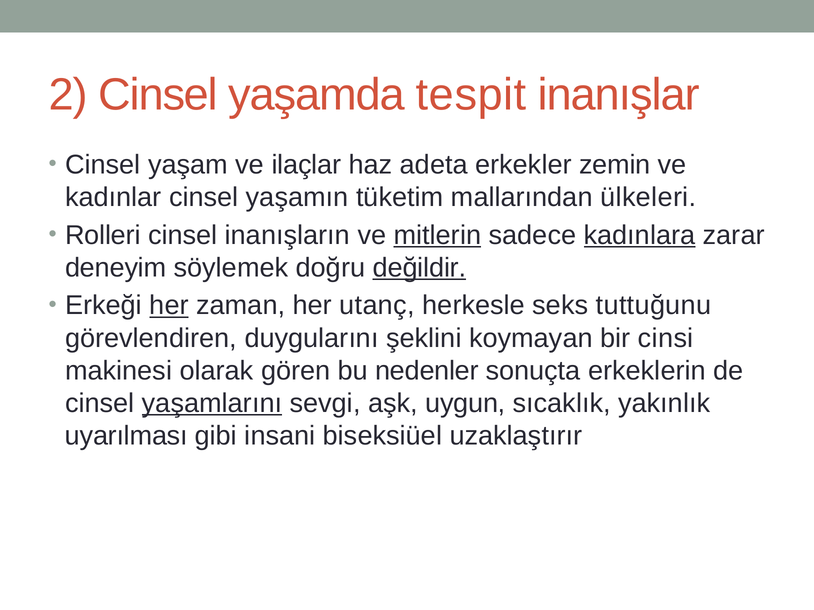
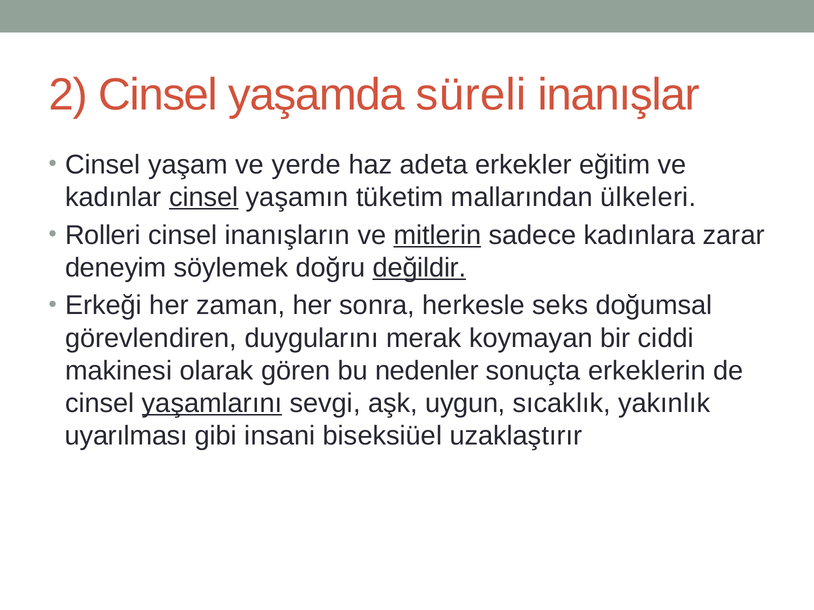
tespit: tespit -> süreli
ilaçlar: ilaçlar -> yerde
zemin: zemin -> eğitim
cinsel at (204, 197) underline: none -> present
kadınlara underline: present -> none
her at (169, 306) underline: present -> none
utanç: utanç -> sonra
tuttuğunu: tuttuğunu -> doğumsal
şeklini: şeklini -> merak
cinsi: cinsi -> ciddi
